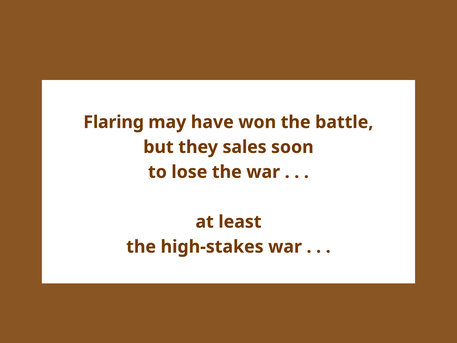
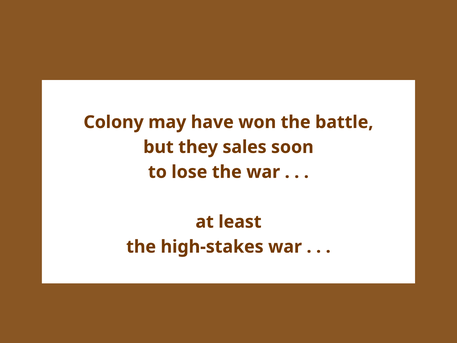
Flaring: Flaring -> Colony
